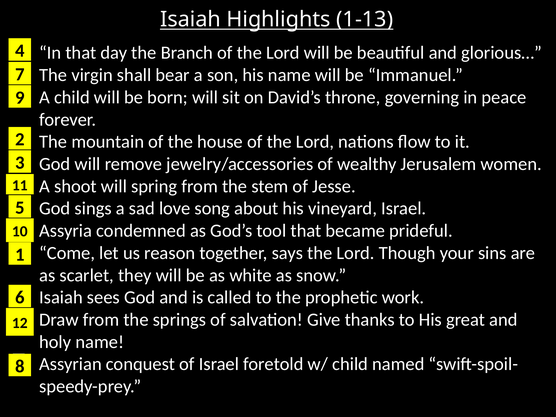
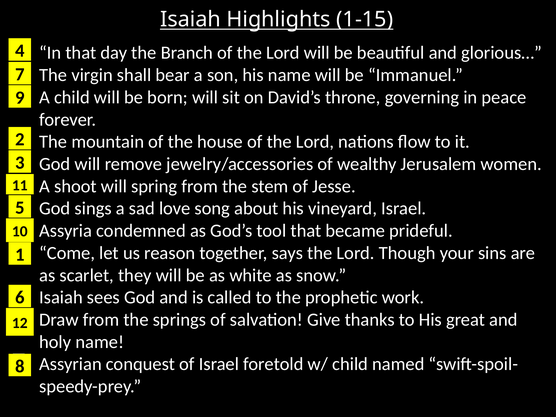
1-13: 1-13 -> 1-15
